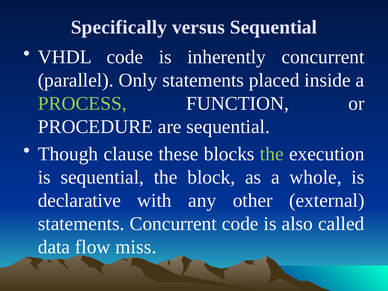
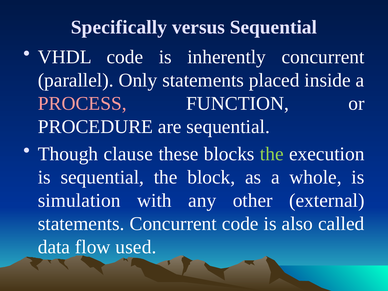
PROCESS colour: light green -> pink
declarative: declarative -> simulation
miss: miss -> used
